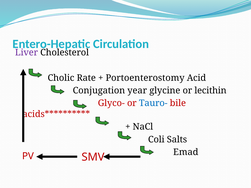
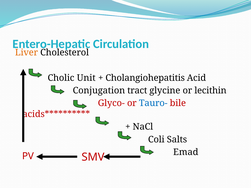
Liver colour: purple -> orange
Rate: Rate -> Unit
Portoenterostomy: Portoenterostomy -> Cholangiohepatitis
year: year -> tract
